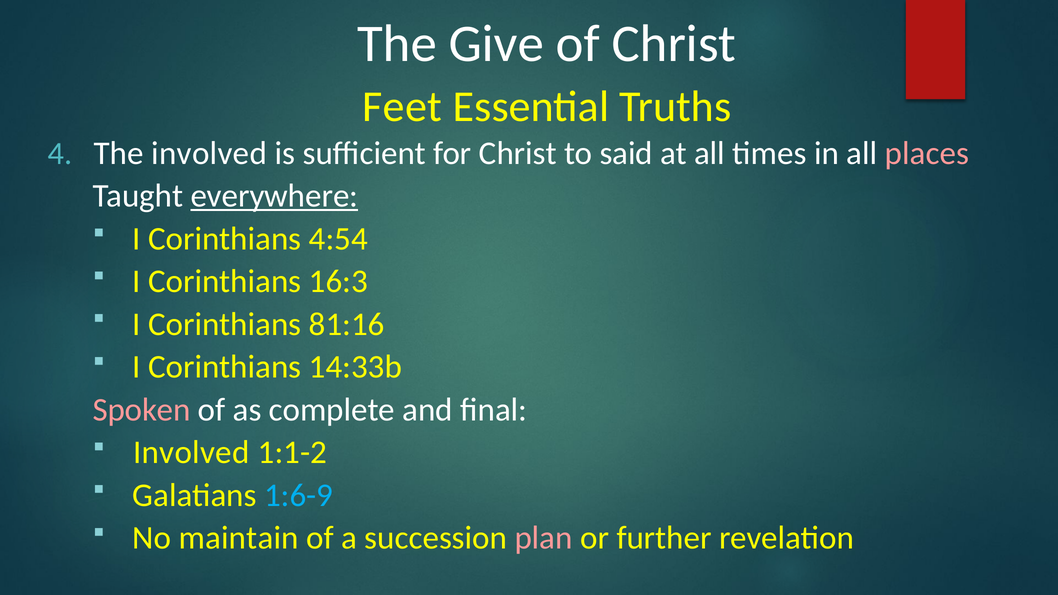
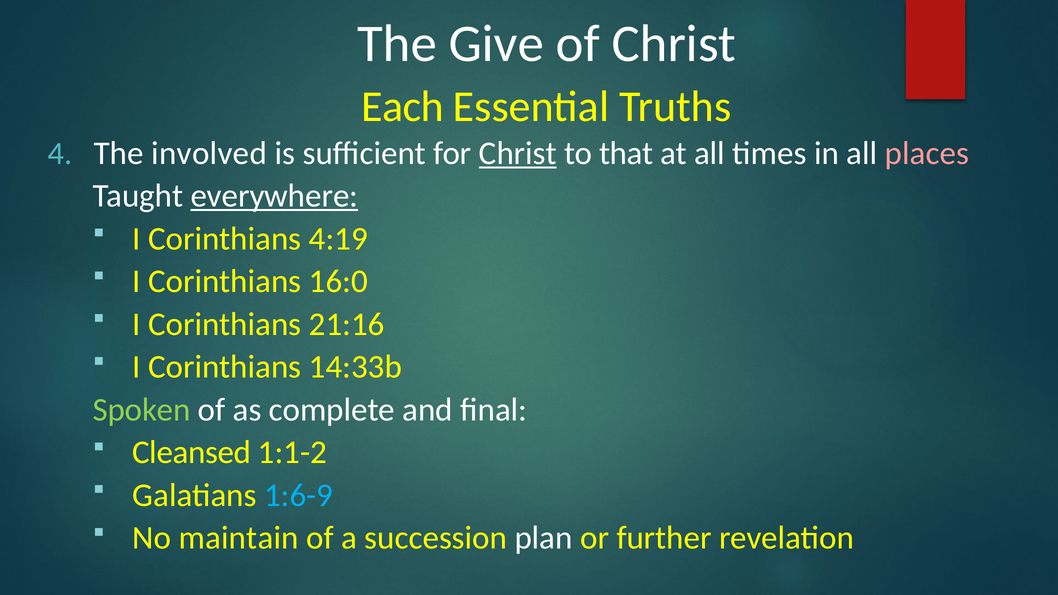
Feet: Feet -> Each
Christ at (518, 153) underline: none -> present
said: said -> that
4:54: 4:54 -> 4:19
16:3: 16:3 -> 16:0
81:16: 81:16 -> 21:16
Spoken colour: pink -> light green
Involved at (191, 453): Involved -> Cleansed
plan colour: pink -> white
